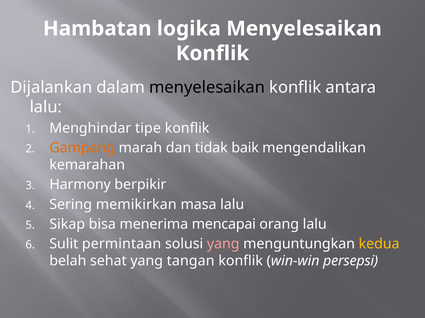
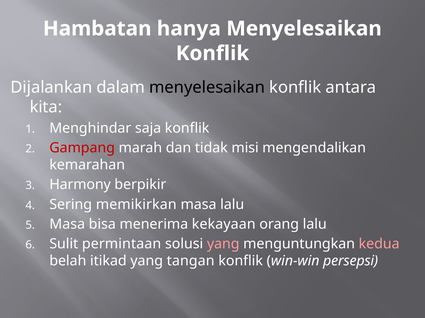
logika: logika -> hanya
lalu at (46, 107): lalu -> kita
tipe: tipe -> saja
Gampang colour: orange -> red
baik: baik -> misi
Sikap at (67, 225): Sikap -> Masa
mencapai: mencapai -> kekayaan
kedua colour: yellow -> pink
sehat: sehat -> itikad
